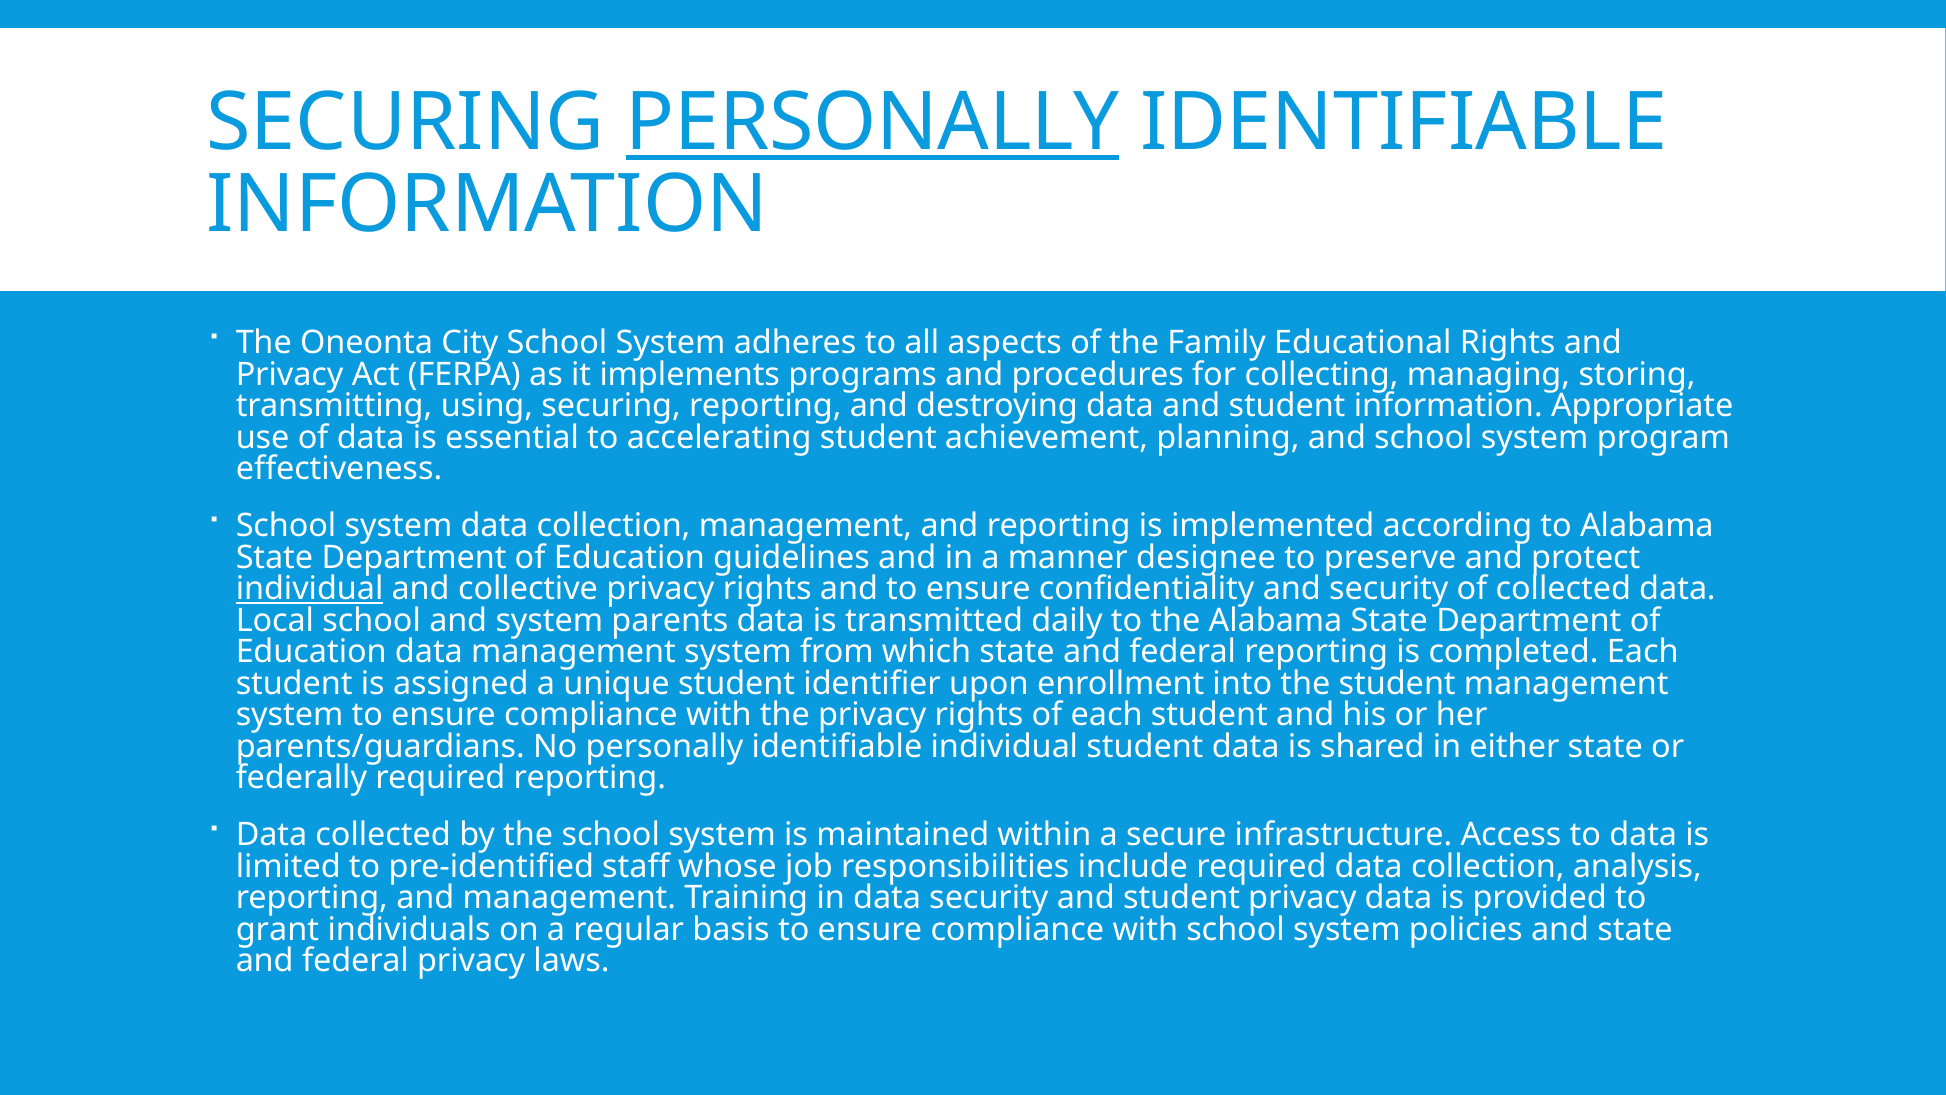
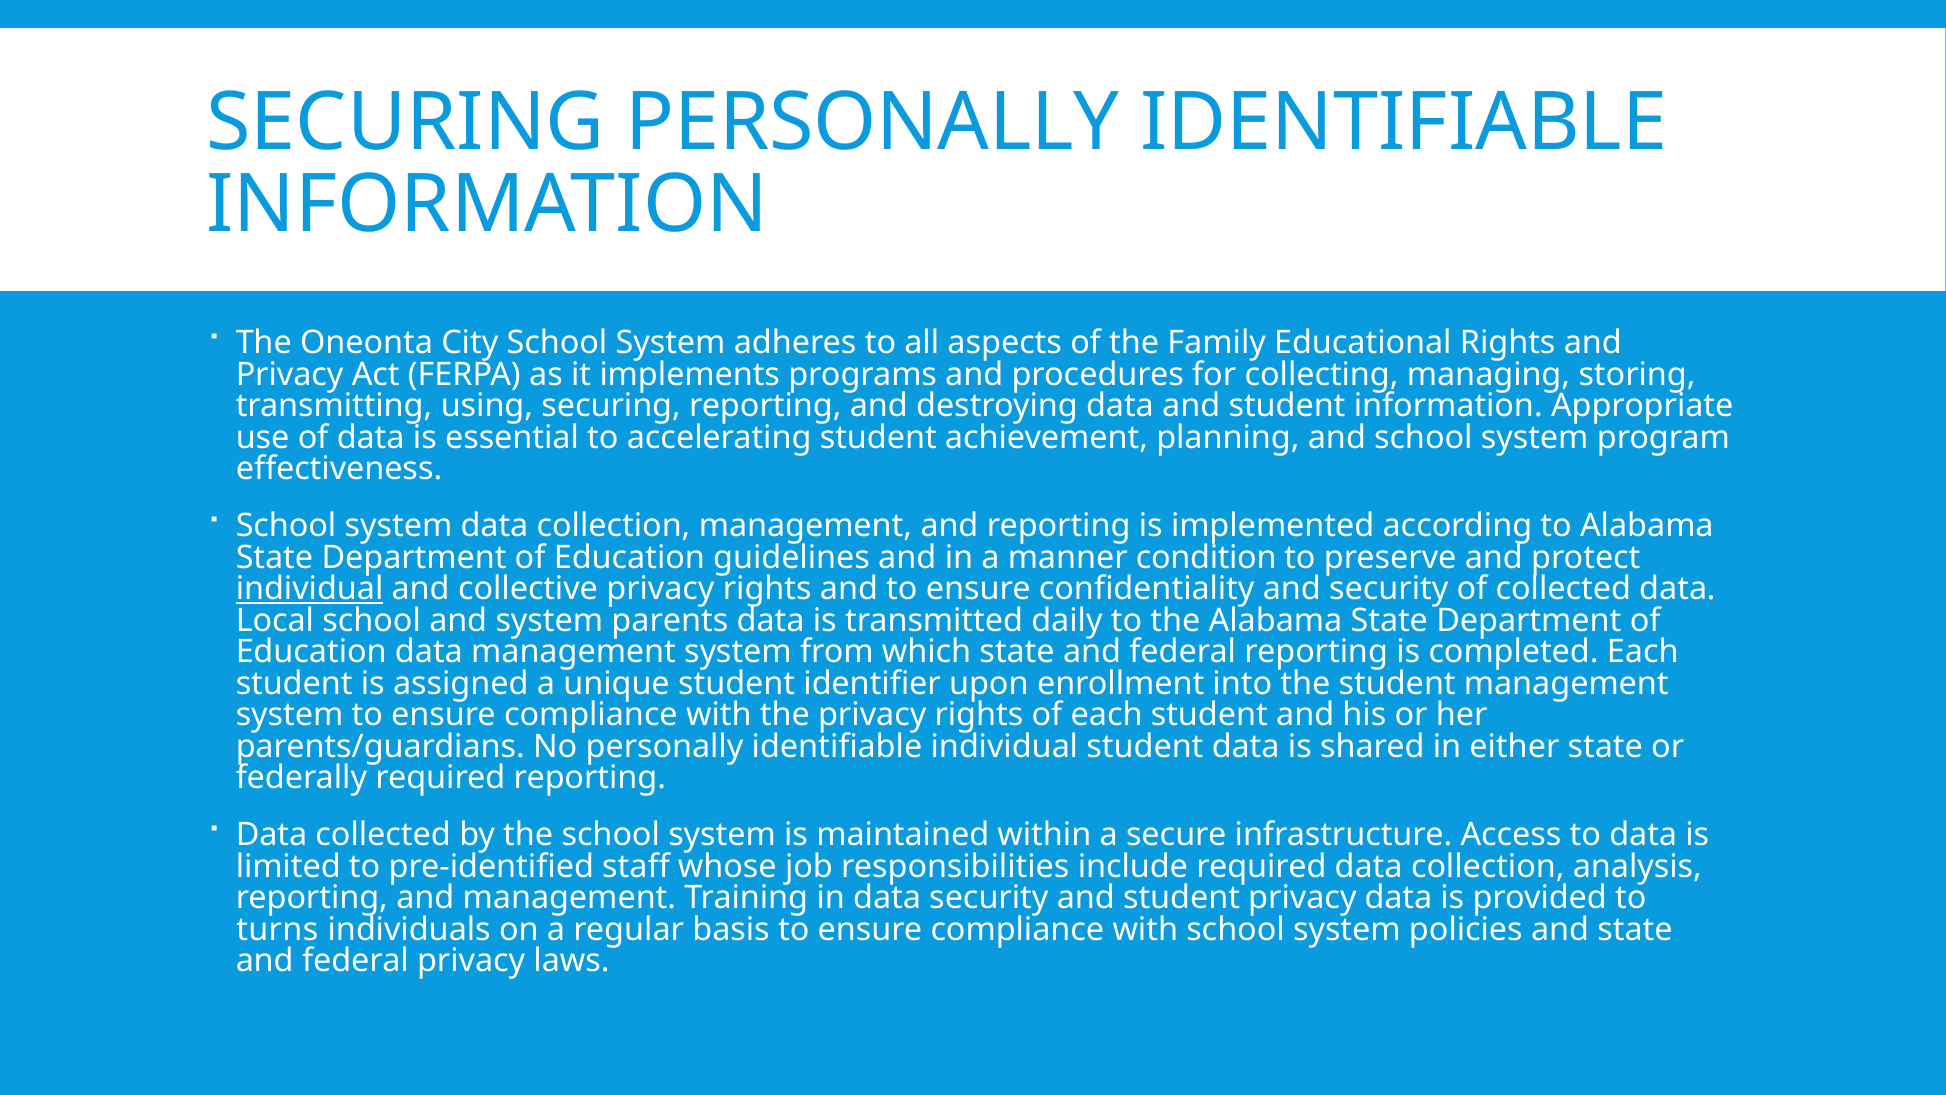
PERSONALLY at (873, 122) underline: present -> none
designee: designee -> condition
grant: grant -> turns
